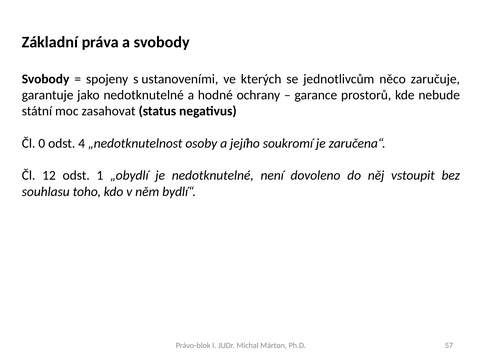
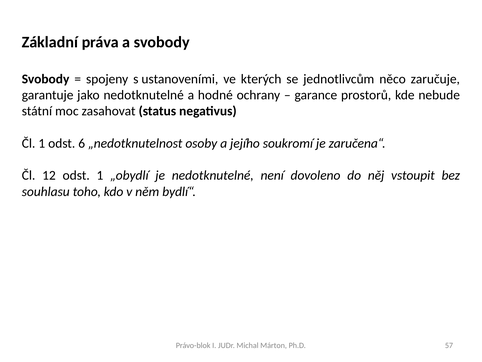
Čl 0: 0 -> 1
4: 4 -> 6
